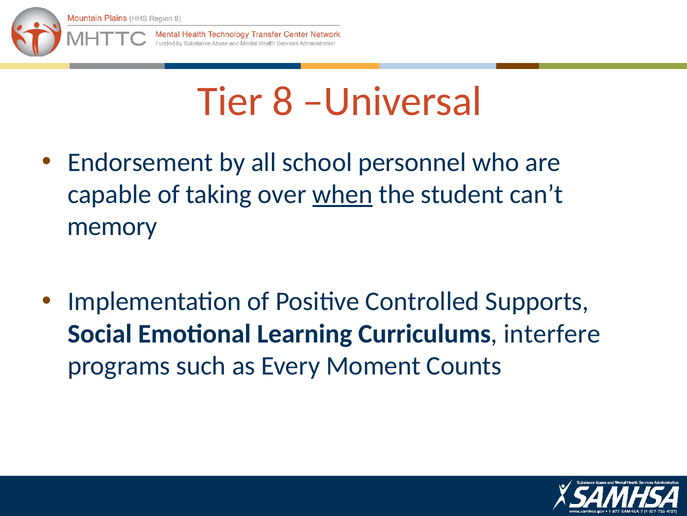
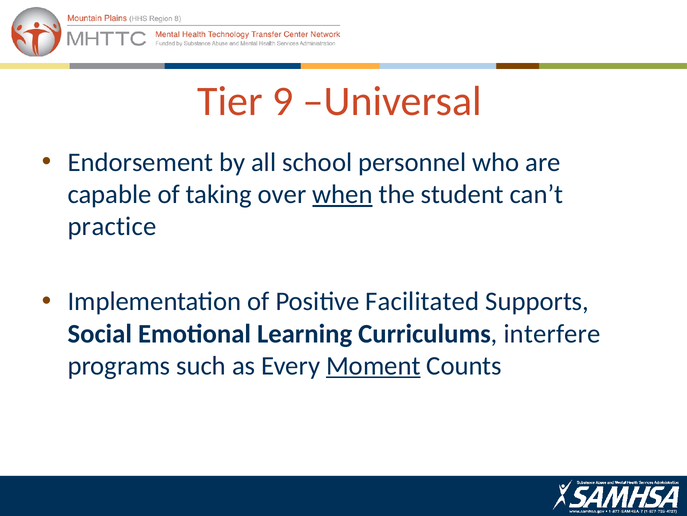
8: 8 -> 9
memory: memory -> practice
Controlled: Controlled -> Facilitated
Moment underline: none -> present
